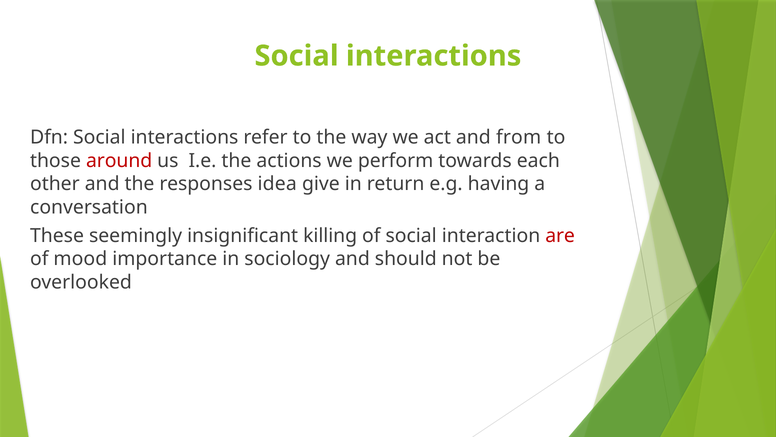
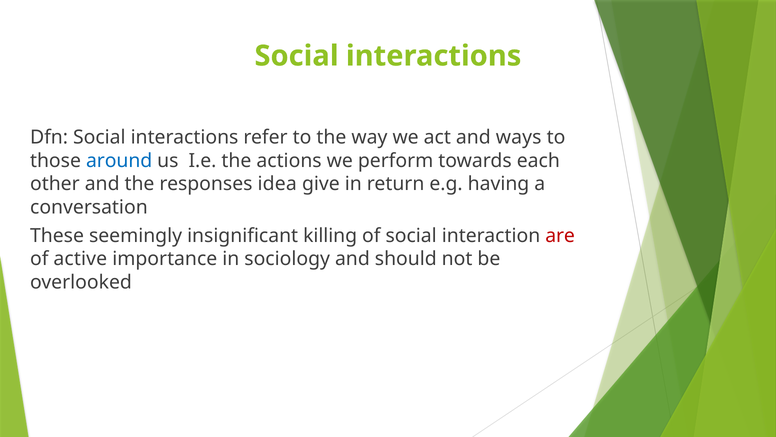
from: from -> ways
around colour: red -> blue
mood: mood -> active
